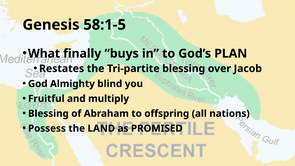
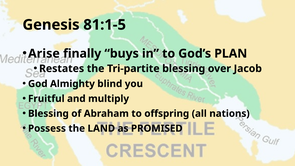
58:1-5: 58:1-5 -> 81:1-5
What: What -> Arise
